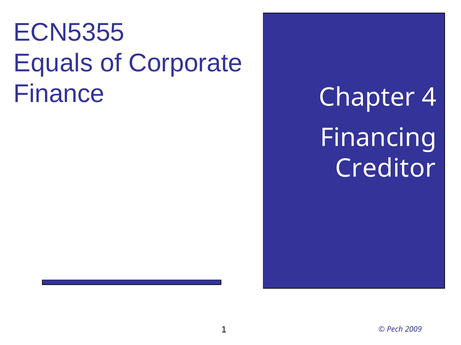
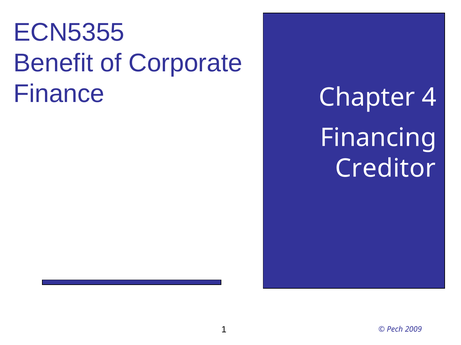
Equals: Equals -> Benefit
